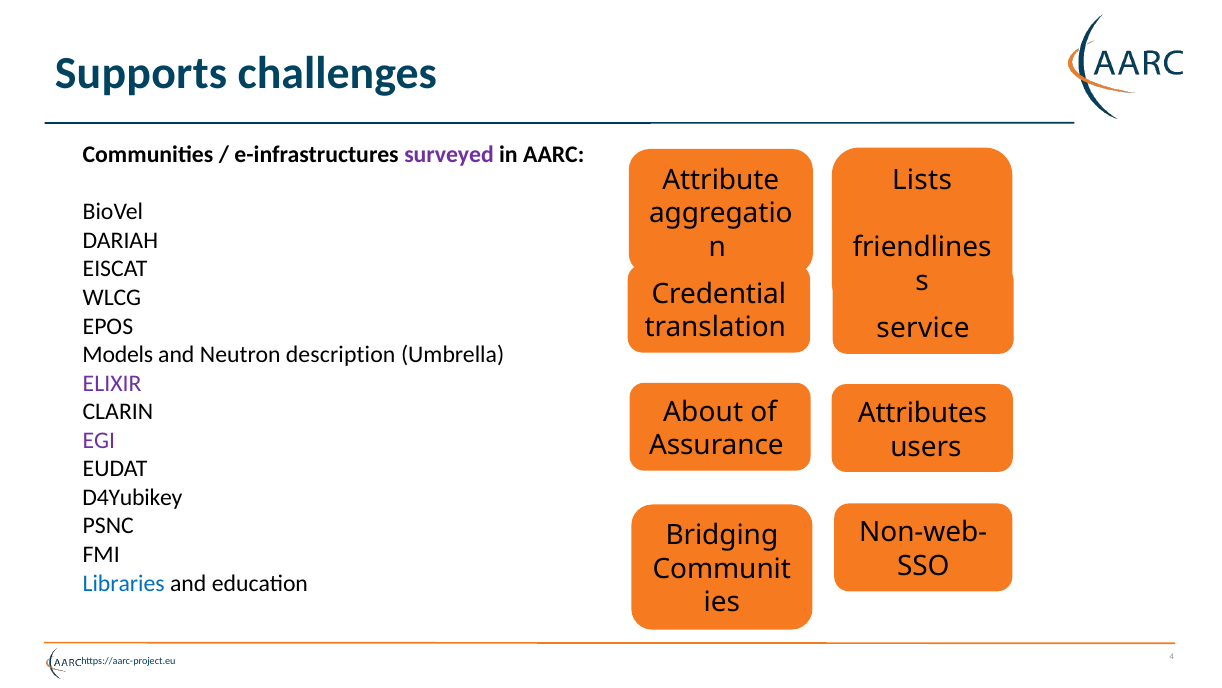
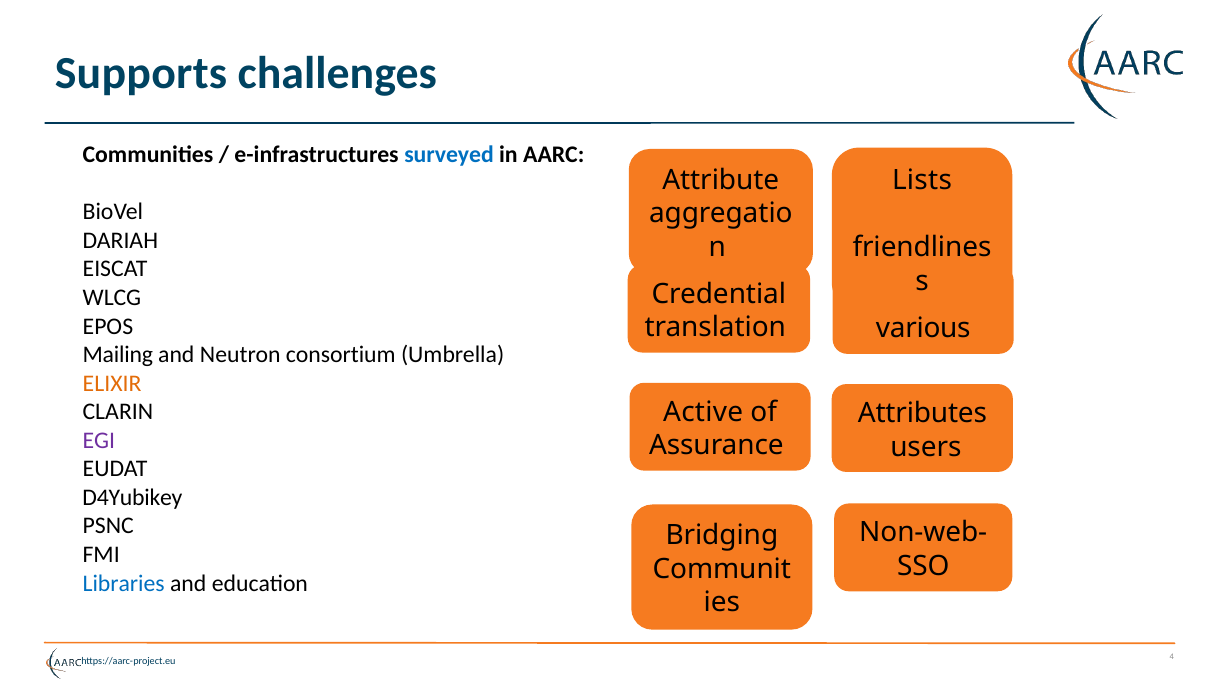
surveyed colour: purple -> blue
service: service -> various
Models: Models -> Mailing
description: description -> consortium
ELIXIR colour: purple -> orange
About: About -> Active
